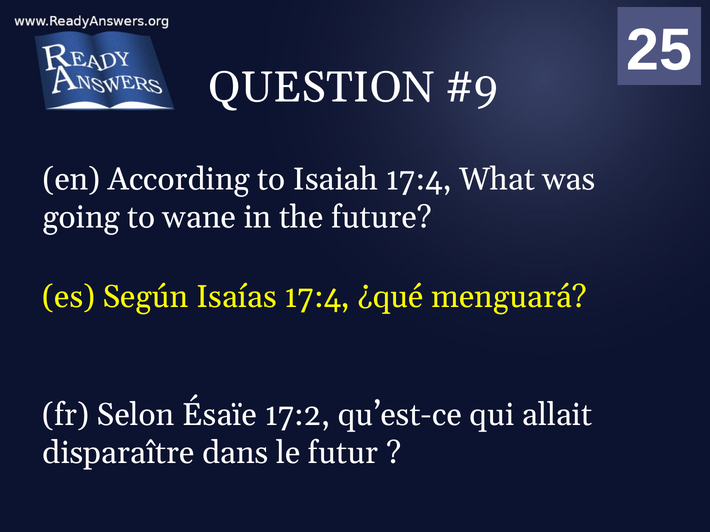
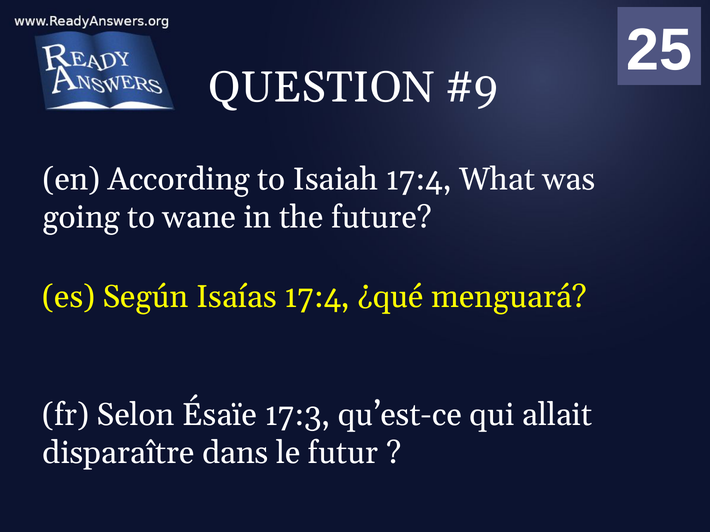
17:2: 17:2 -> 17:3
